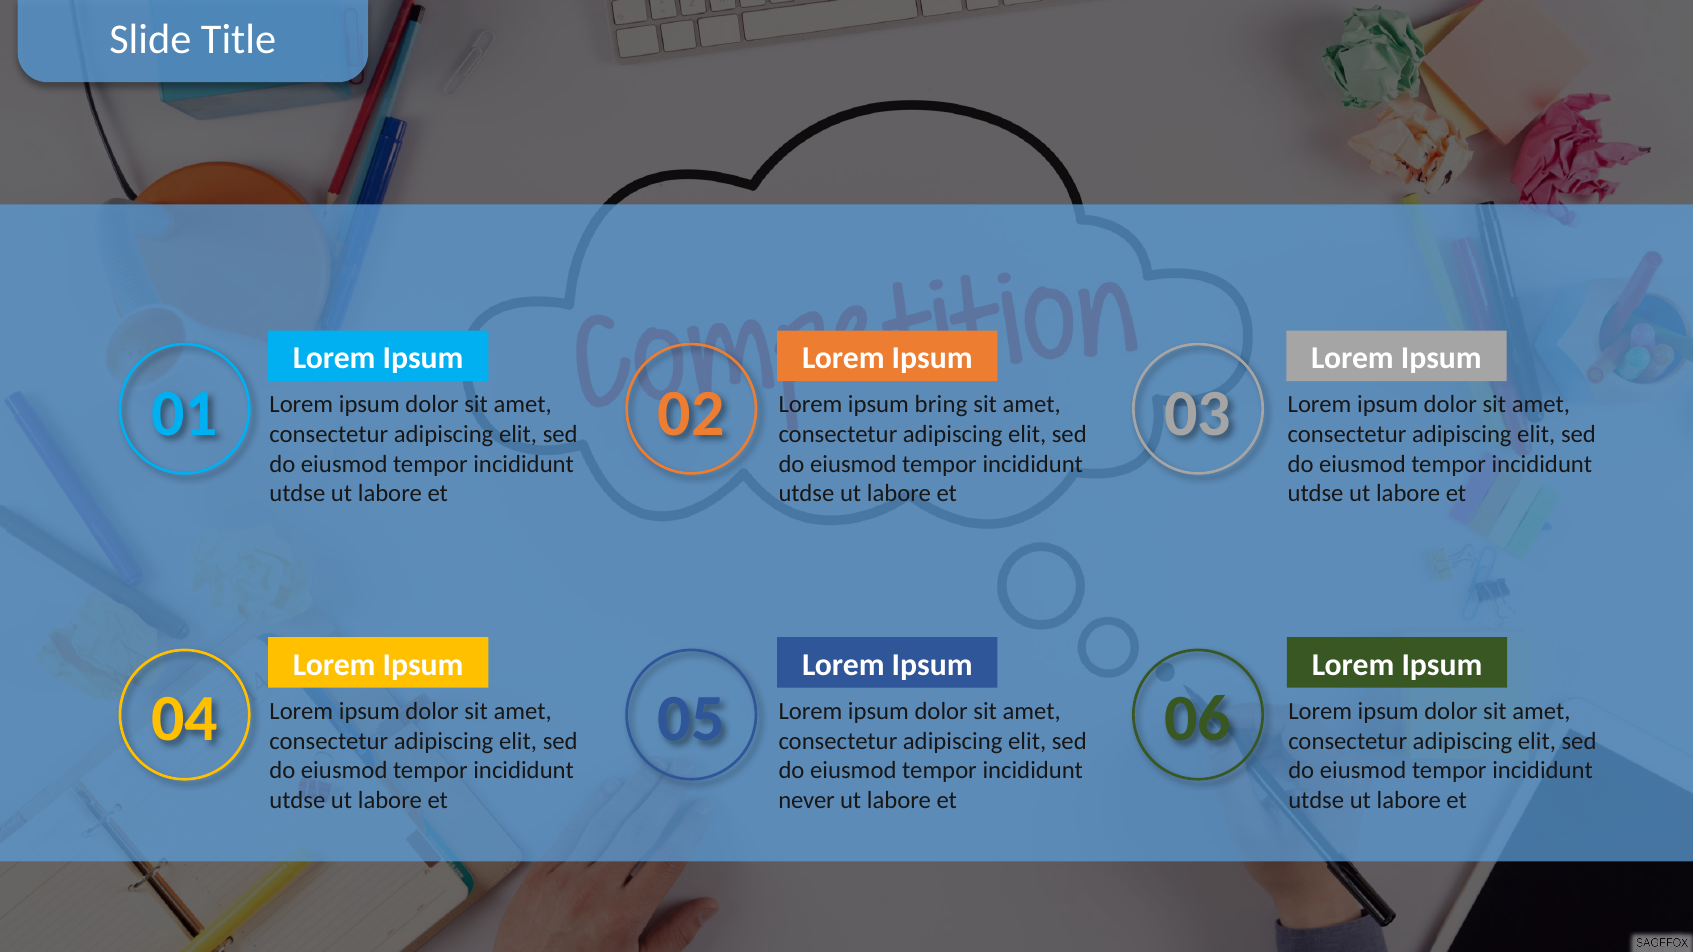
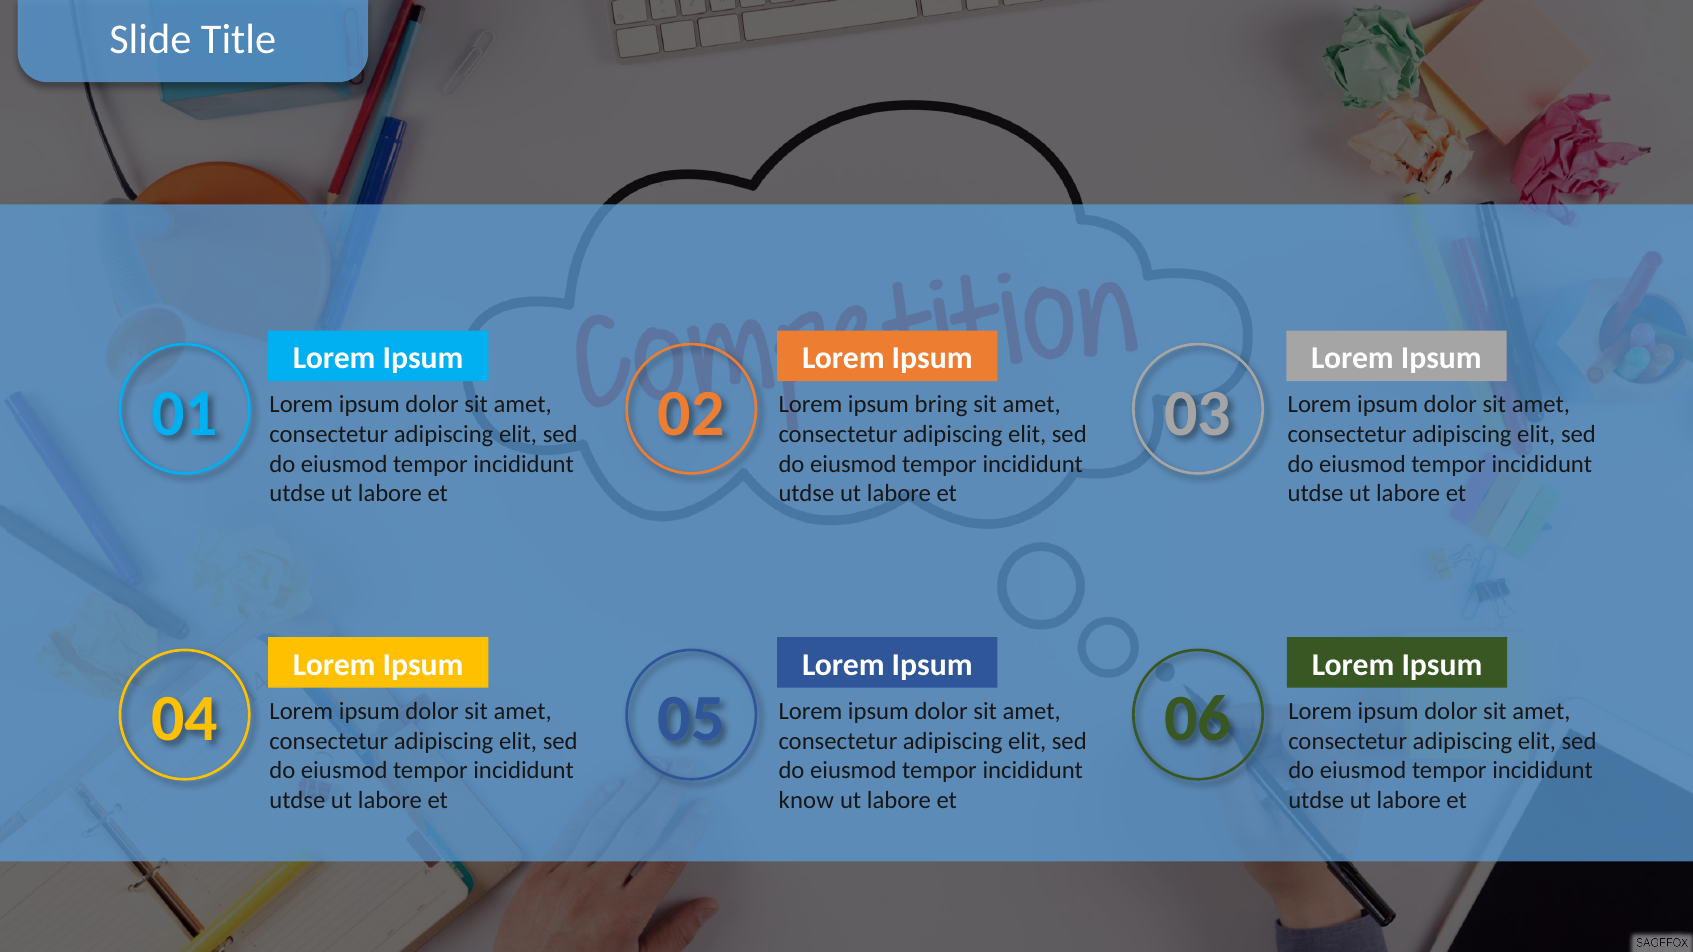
never: never -> know
